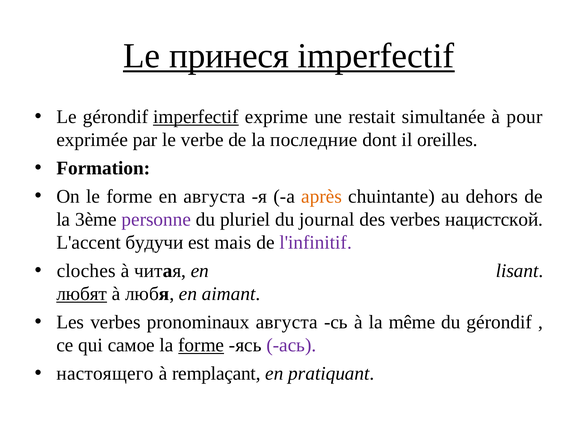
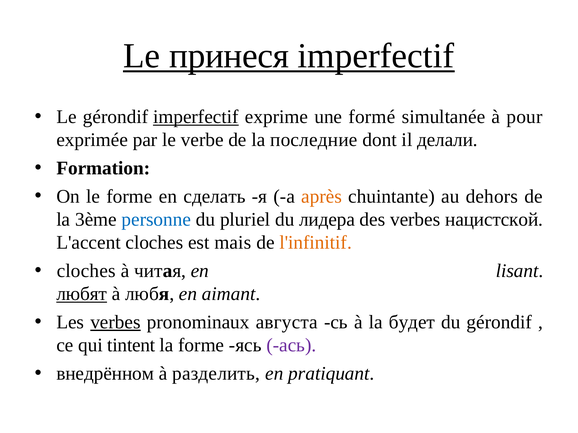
restait: restait -> formé
oreilles: oreilles -> делали
en августа: августа -> сделать
personne colour: purple -> blue
journal: journal -> лидера
L'accent будучи: будучи -> cloches
l'infinitif colour: purple -> orange
verbes at (115, 322) underline: none -> present
même: même -> будет
cамое: cамое -> tintent
forme at (201, 346) underline: present -> none
настоящего: настоящего -> внедрённом
remplaçant: remplaçant -> разделить
